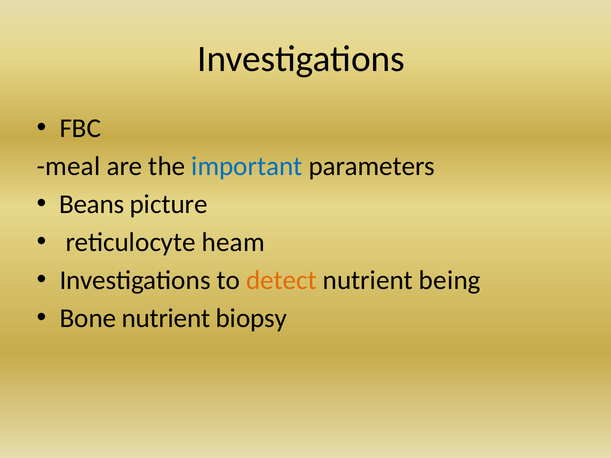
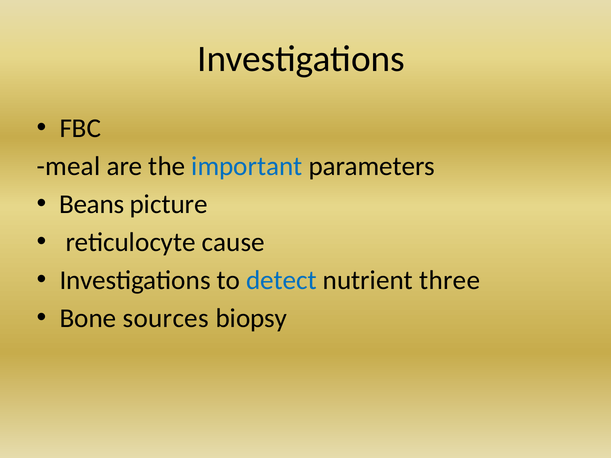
heam: heam -> cause
detect colour: orange -> blue
being: being -> three
Bone nutrient: nutrient -> sources
